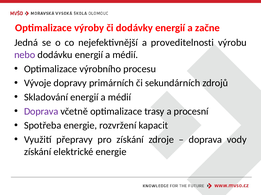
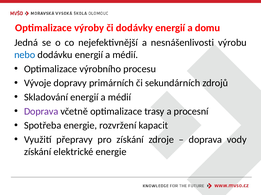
začne: začne -> domu
proveditelnosti: proveditelnosti -> nesnášenlivosti
nebo colour: purple -> blue
